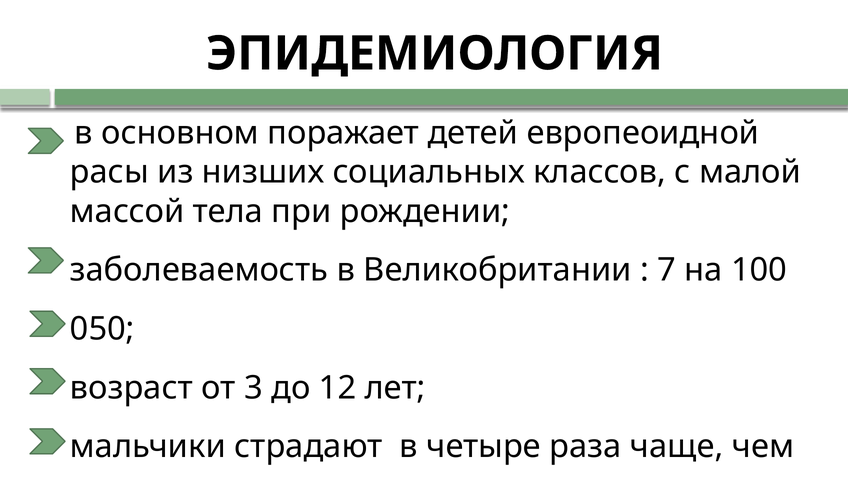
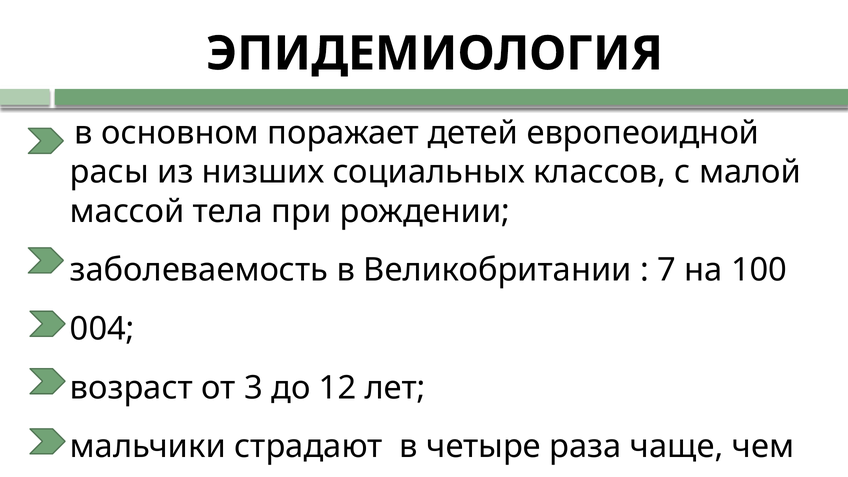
050: 050 -> 004
